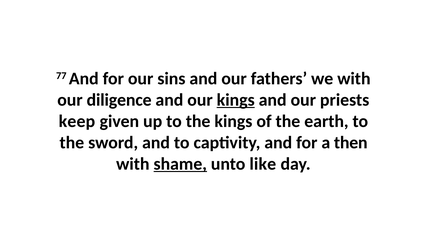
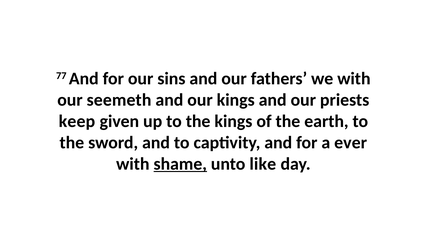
diligence: diligence -> seemeth
kings at (236, 100) underline: present -> none
then: then -> ever
